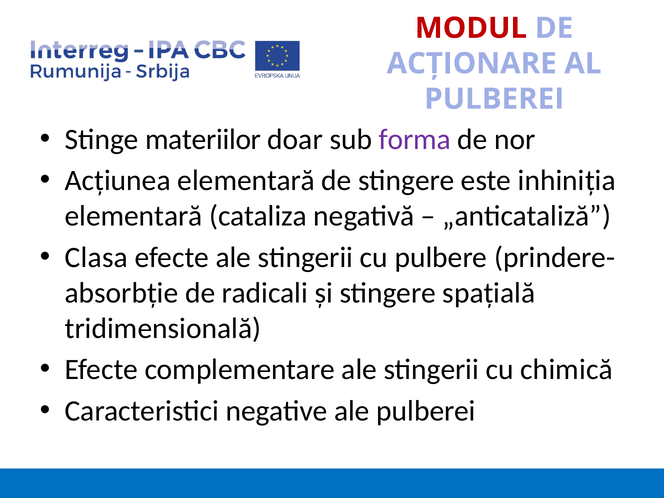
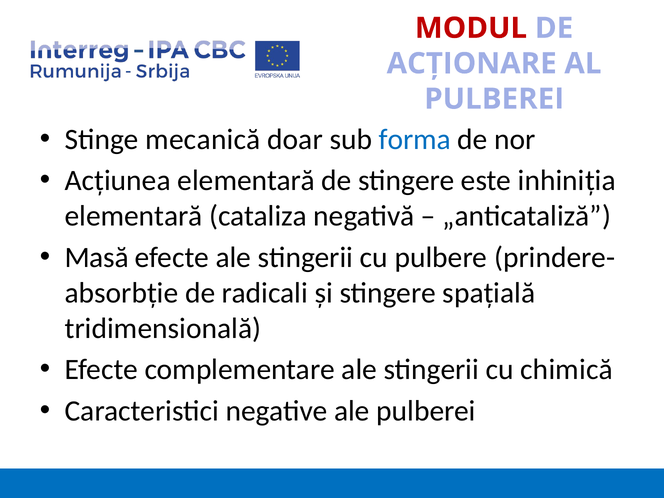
materiilor: materiilor -> mecanică
forma colour: purple -> blue
Clasa: Clasa -> Masă
